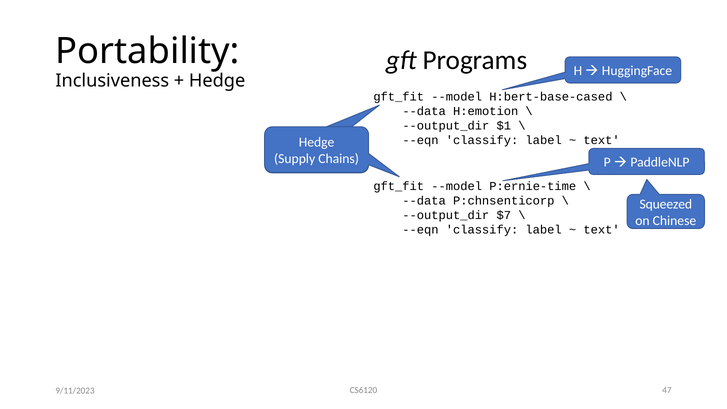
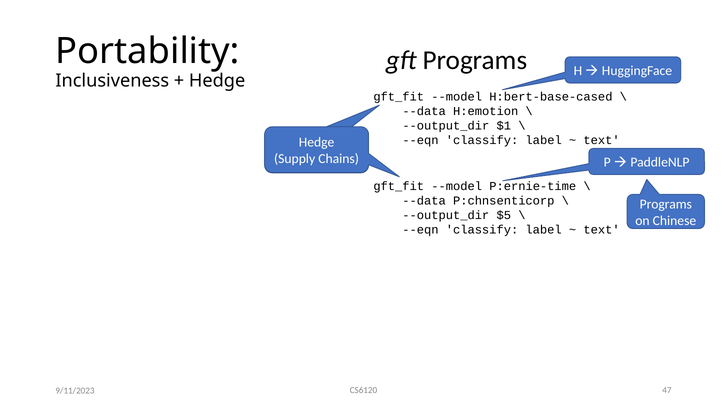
Squeezed at (666, 204): Squeezed -> Programs
$7: $7 -> $5
